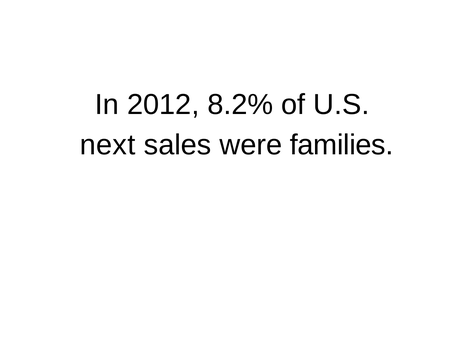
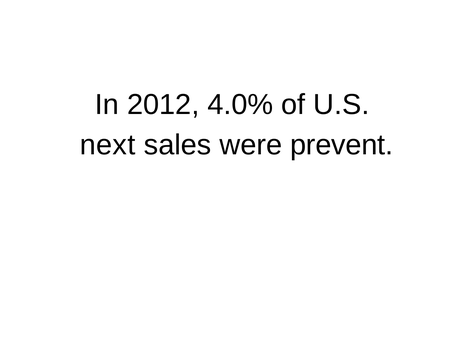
8.2%: 8.2% -> 4.0%
families: families -> prevent
